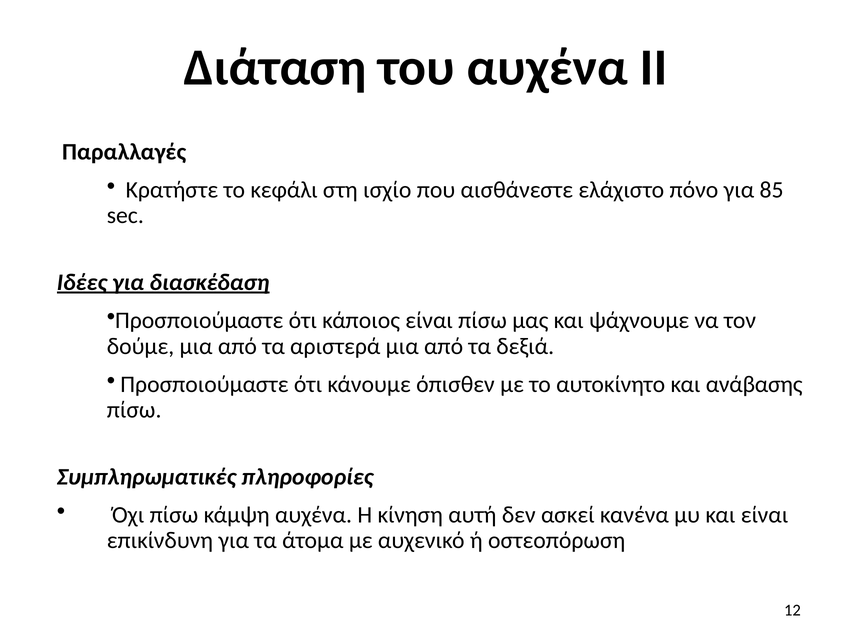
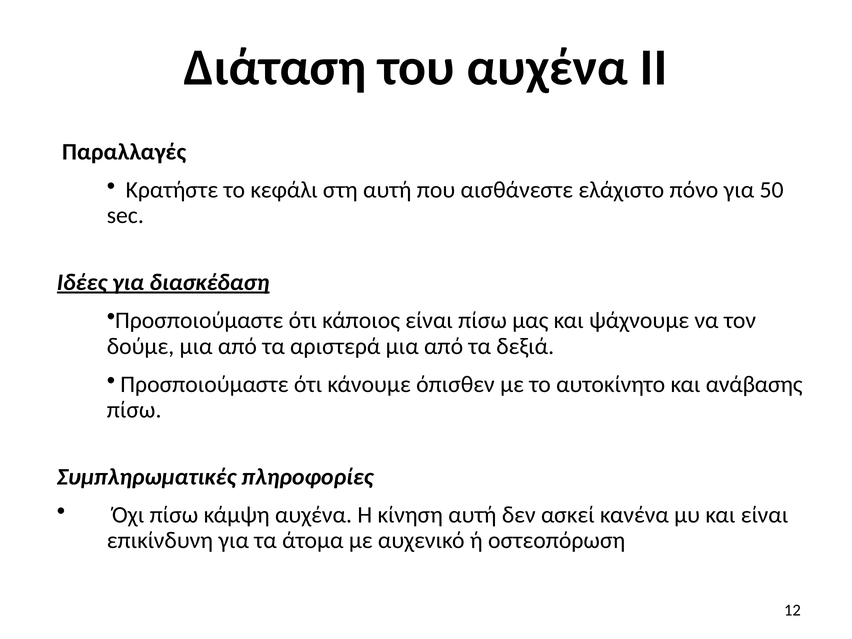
στη ισχίο: ισχίο -> αυτή
85: 85 -> 50
